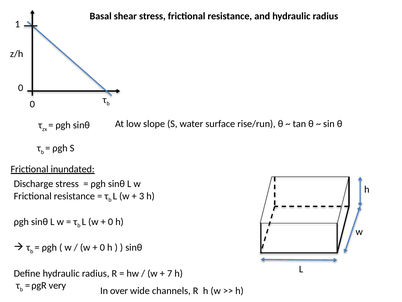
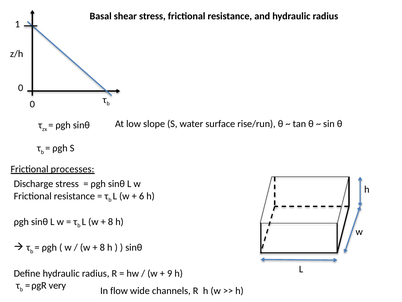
inundated: inundated -> processes
3: 3 -> 6
0 at (111, 221): 0 -> 8
0 at (102, 247): 0 -> 8
7: 7 -> 9
over: over -> flow
